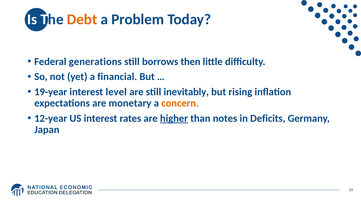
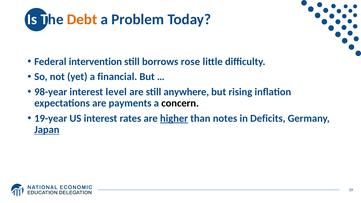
generations: generations -> intervention
then: then -> rose
19-year: 19-year -> 98-year
inevitably: inevitably -> anywhere
monetary: monetary -> payments
concern colour: orange -> black
12-year: 12-year -> 19-year
Japan underline: none -> present
